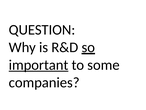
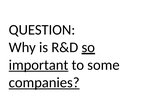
companies underline: none -> present
